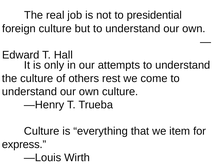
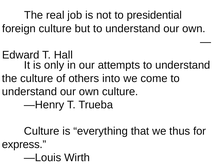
rest: rest -> into
item: item -> thus
